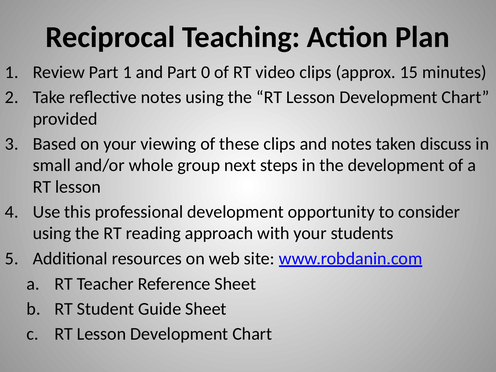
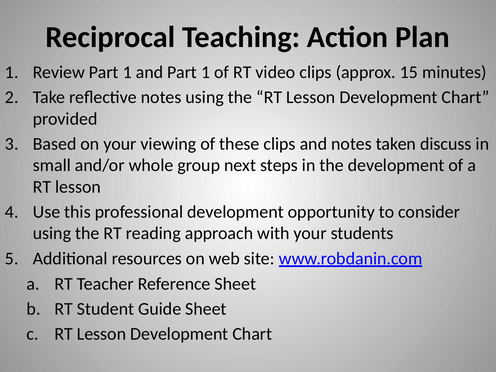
and Part 0: 0 -> 1
